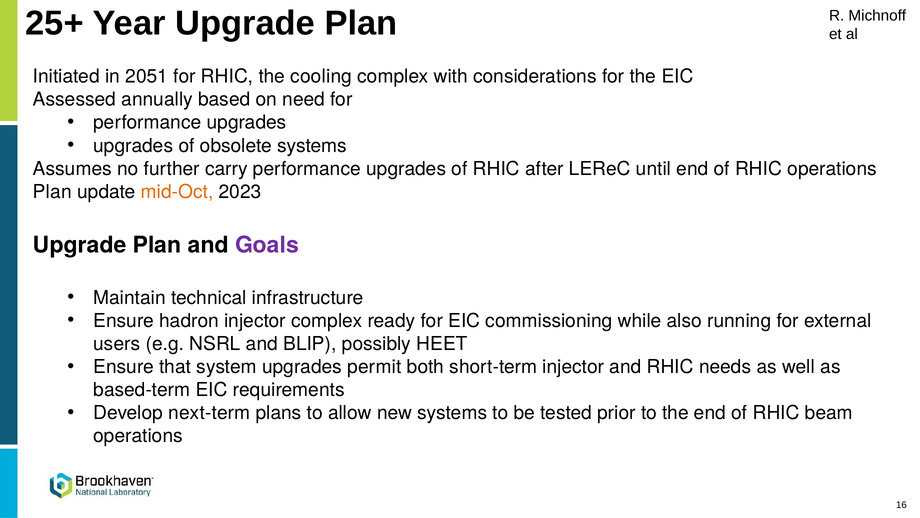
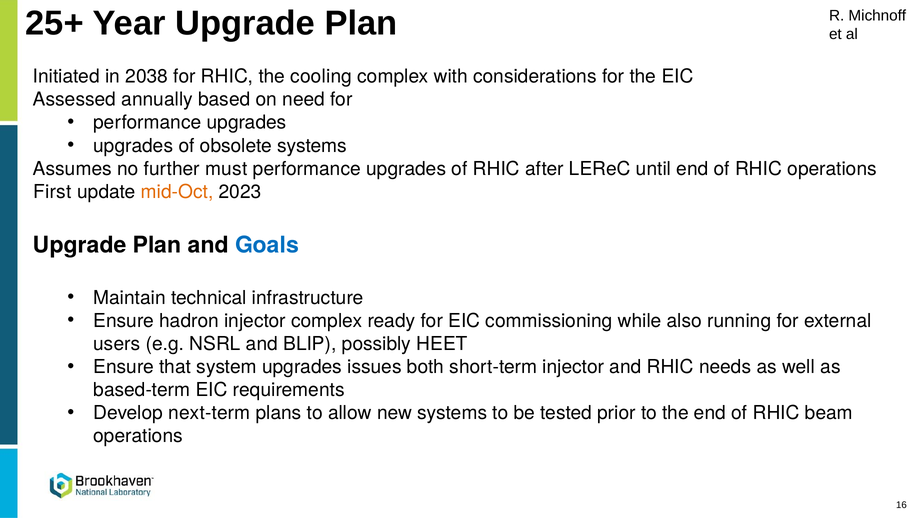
2051: 2051 -> 2038
carry: carry -> must
Plan at (52, 192): Plan -> First
Goals colour: purple -> blue
permit: permit -> issues
